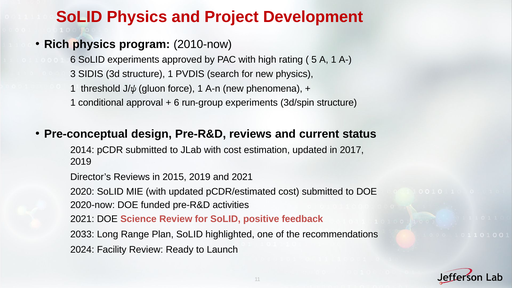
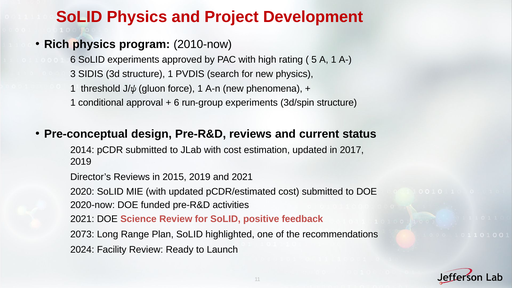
2033: 2033 -> 2073
